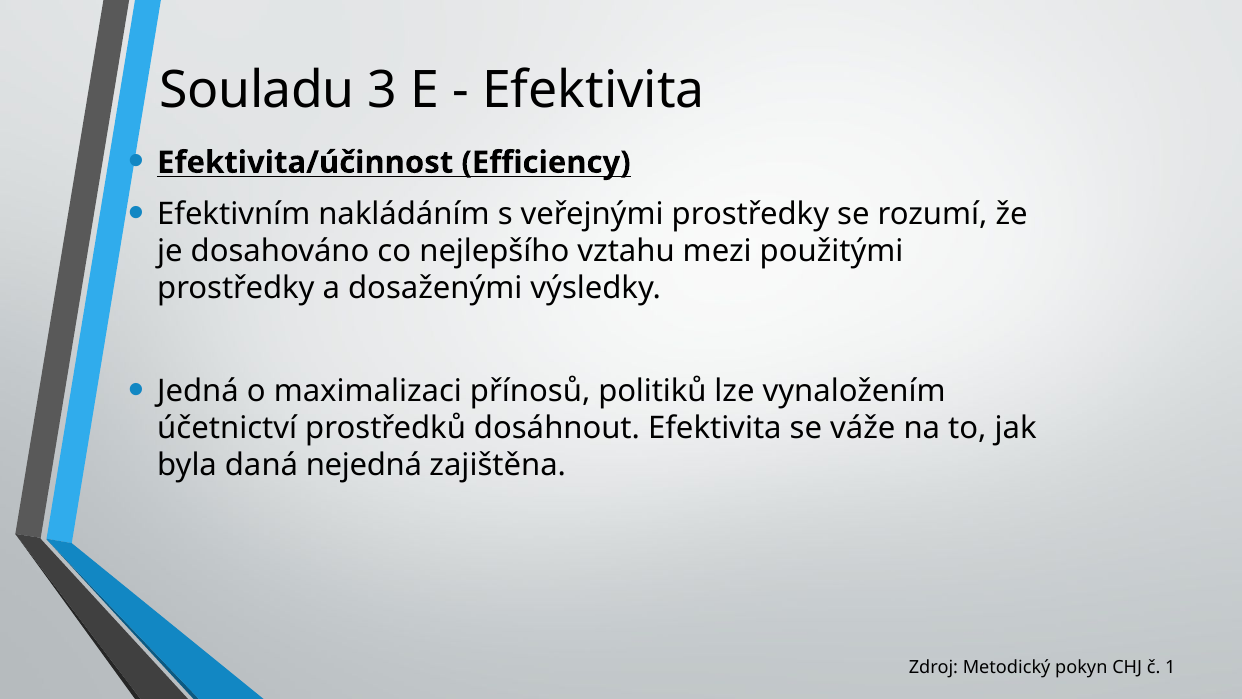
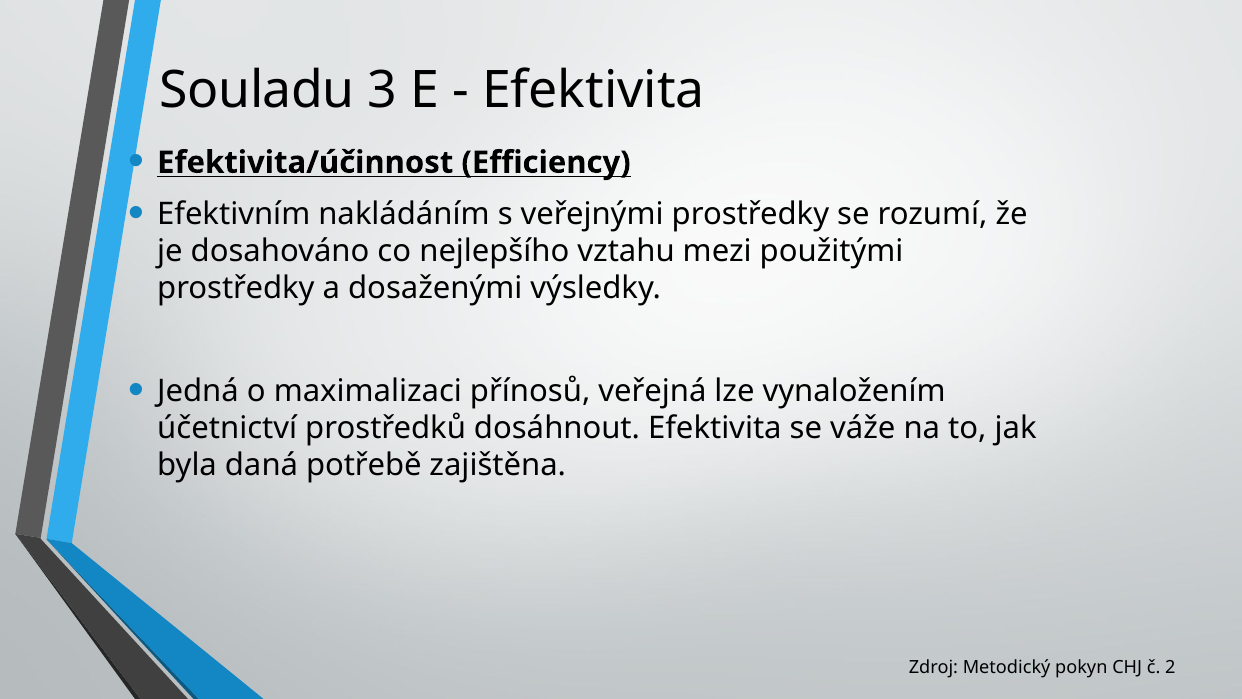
politiků: politiků -> veřejná
nejedná: nejedná -> potřebě
1: 1 -> 2
